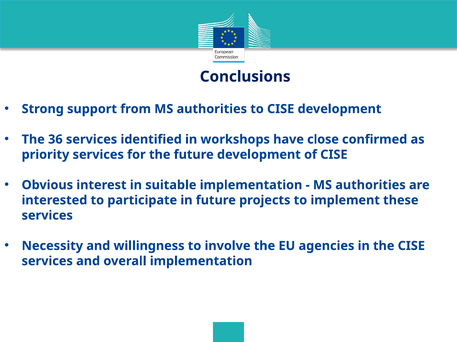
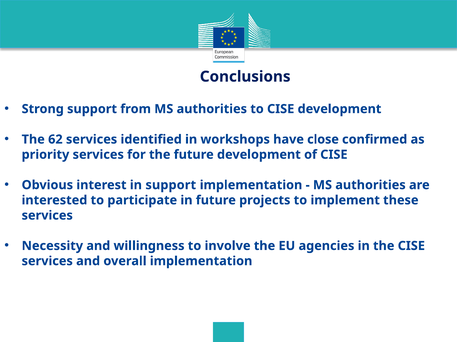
36: 36 -> 62
in suitable: suitable -> support
